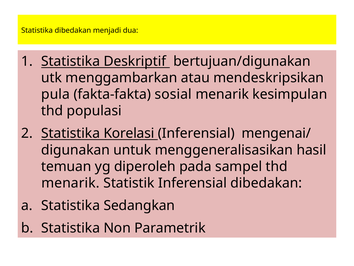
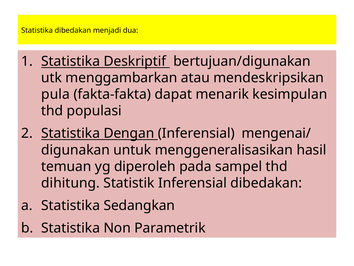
sosial: sosial -> dapat
Korelasi: Korelasi -> Dengan
menarik at (70, 183): menarik -> dihitung
